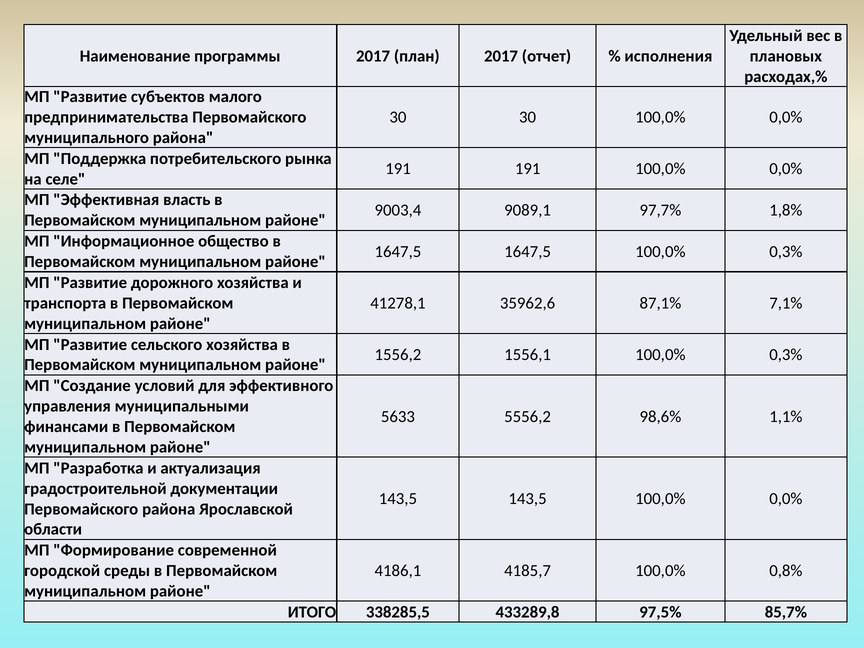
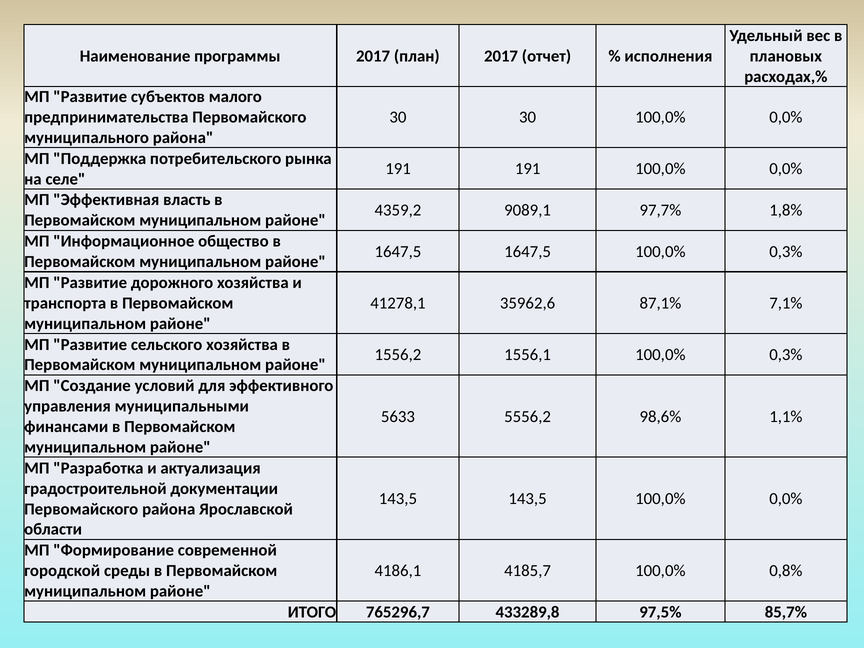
9003,4: 9003,4 -> 4359,2
338285,5: 338285,5 -> 765296,7
